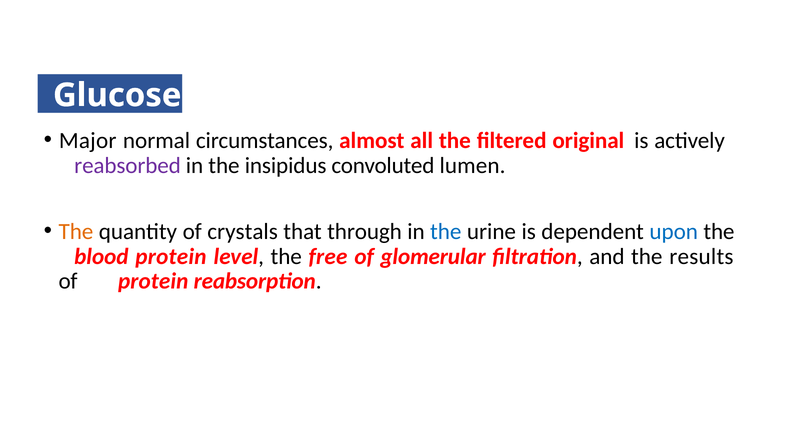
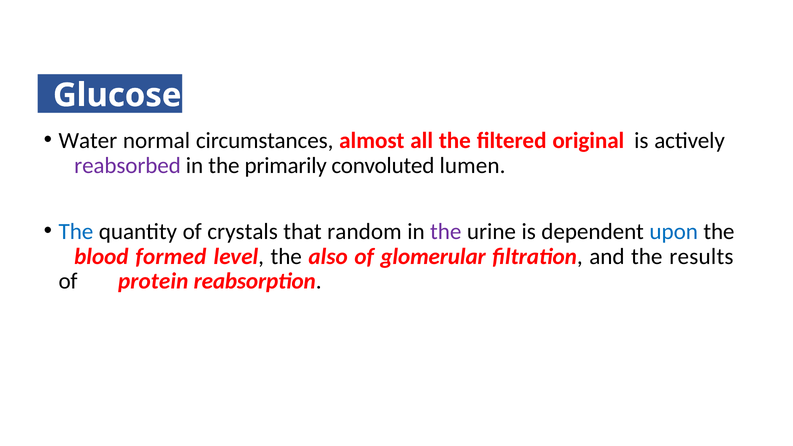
Major: Major -> Water
insipidus: insipidus -> primarily
The at (76, 232) colour: orange -> blue
through: through -> random
the at (446, 232) colour: blue -> purple
blood protein: protein -> formed
free: free -> also
